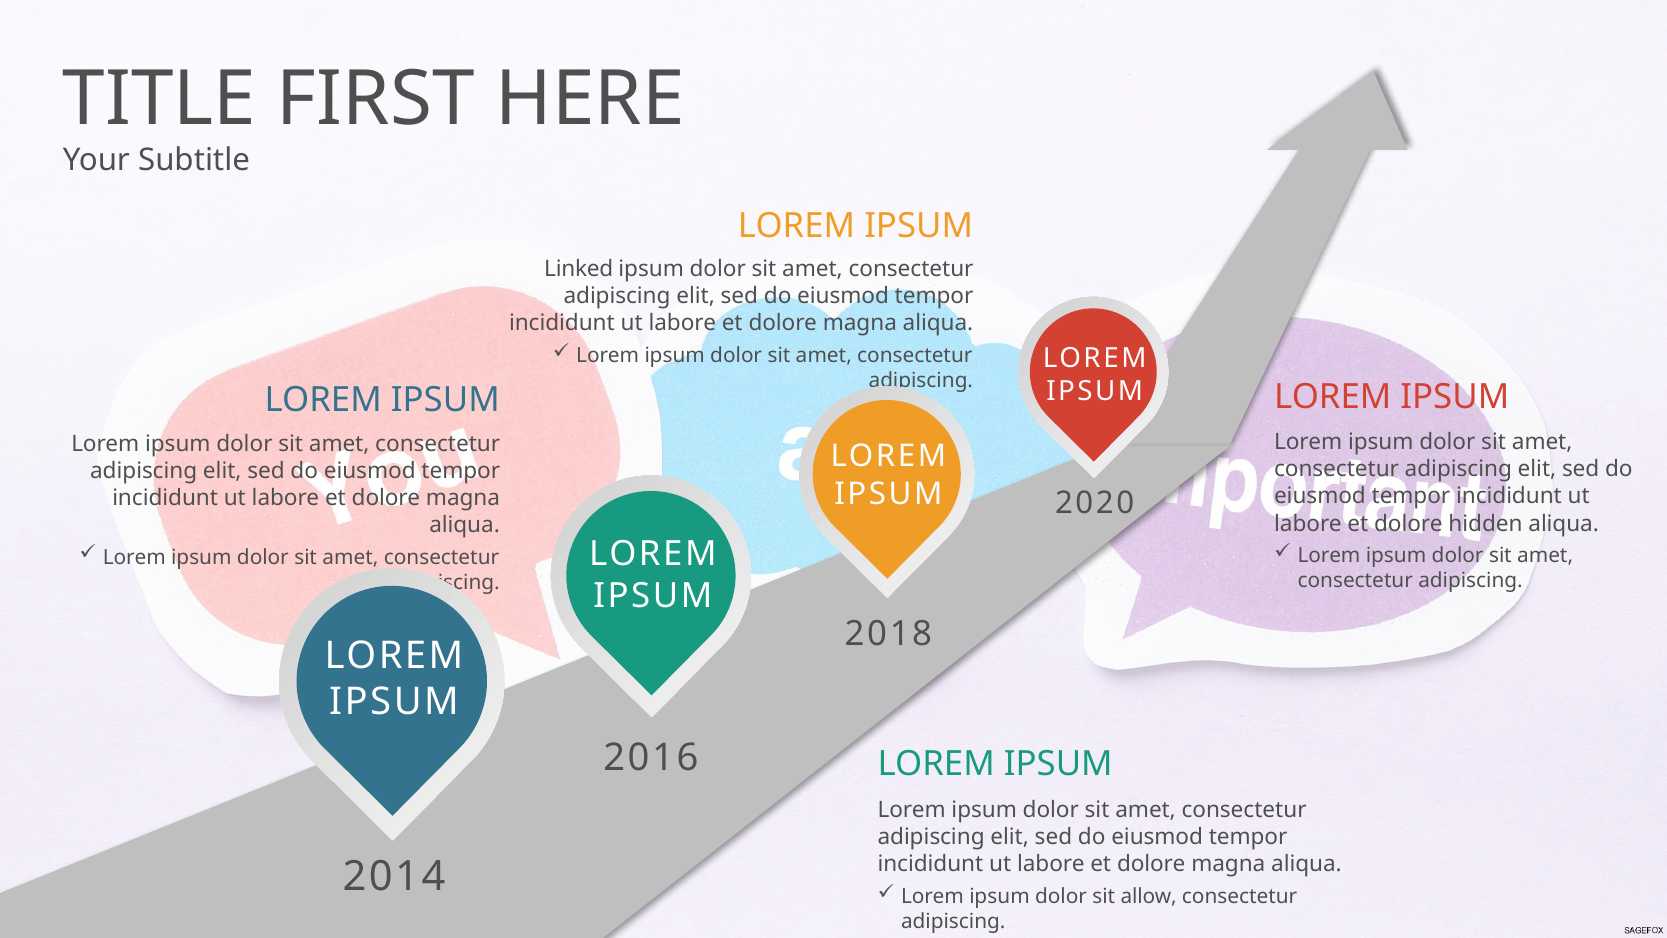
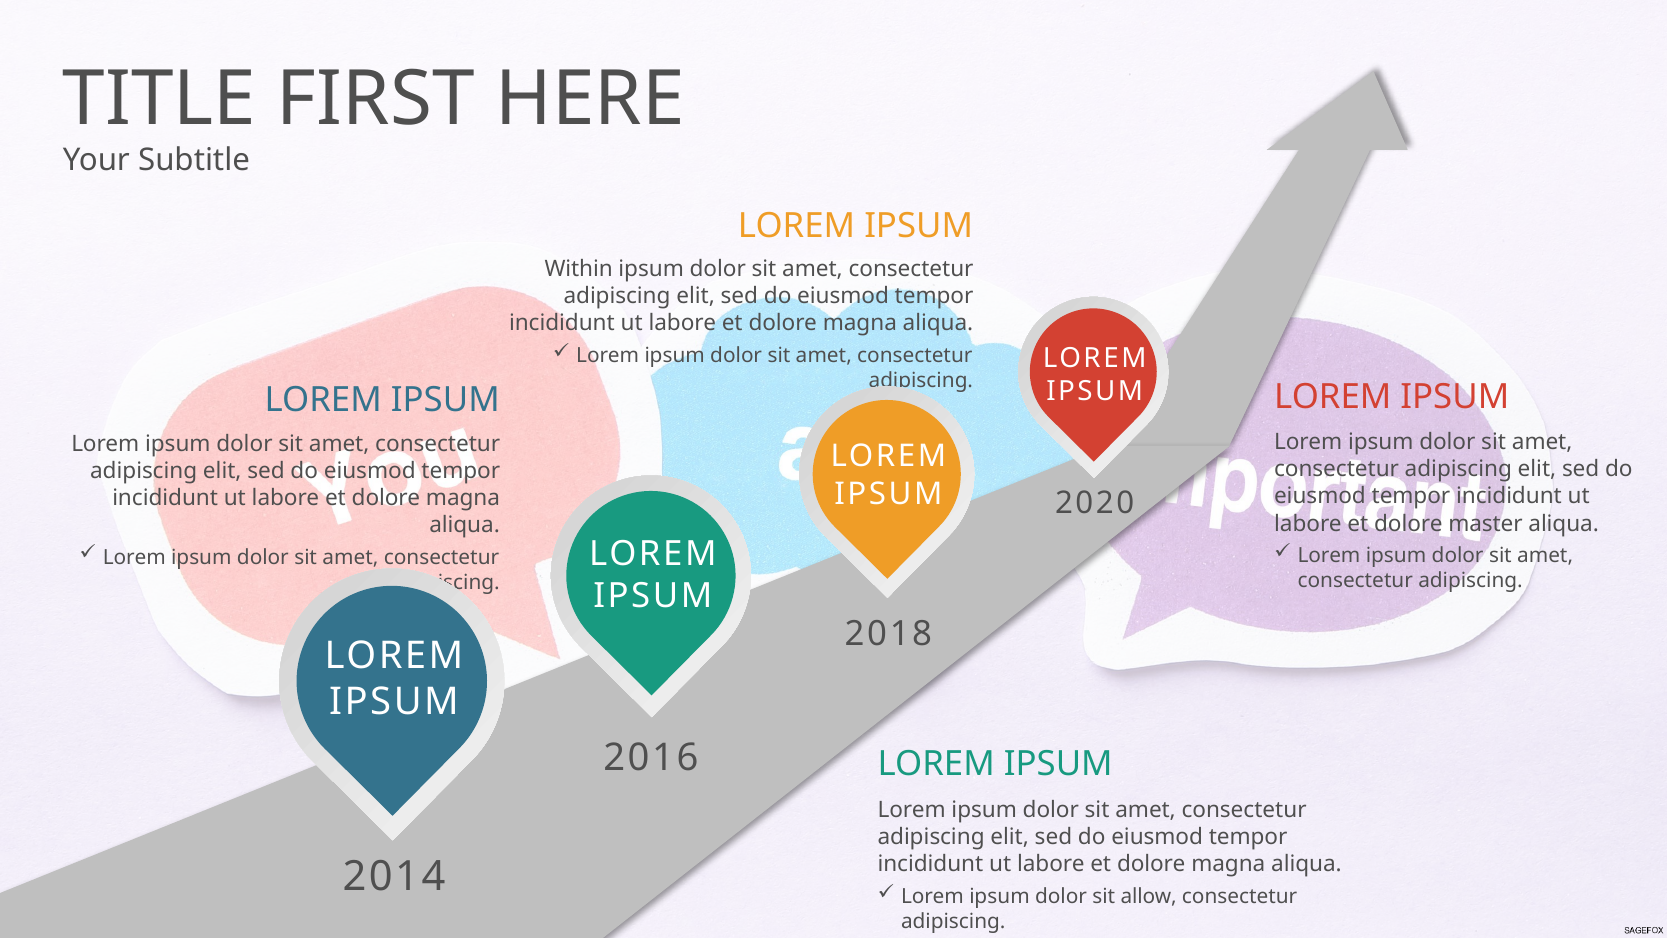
Linked: Linked -> Within
hidden: hidden -> master
